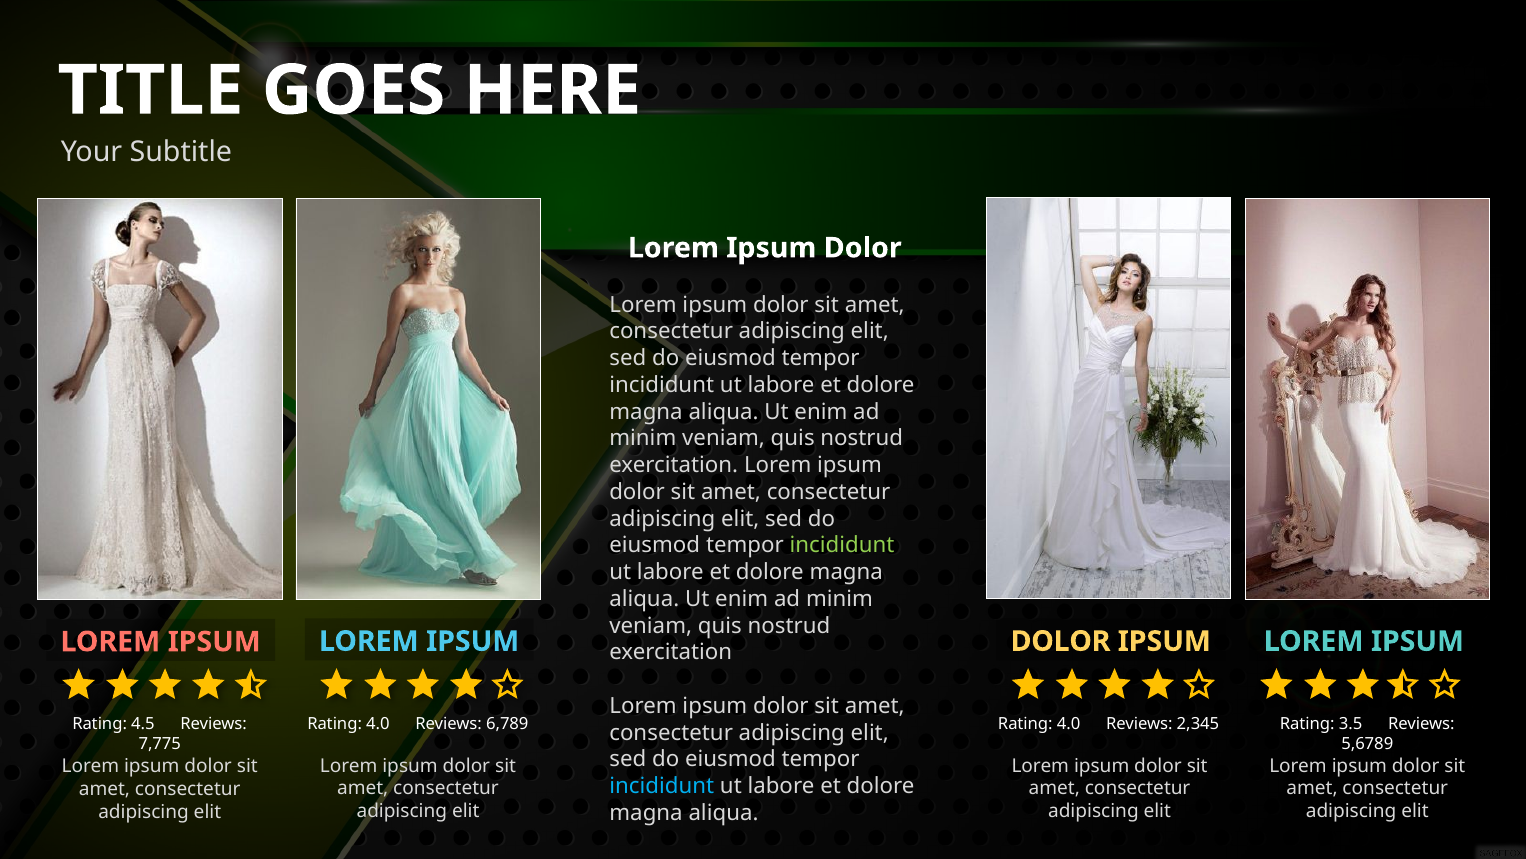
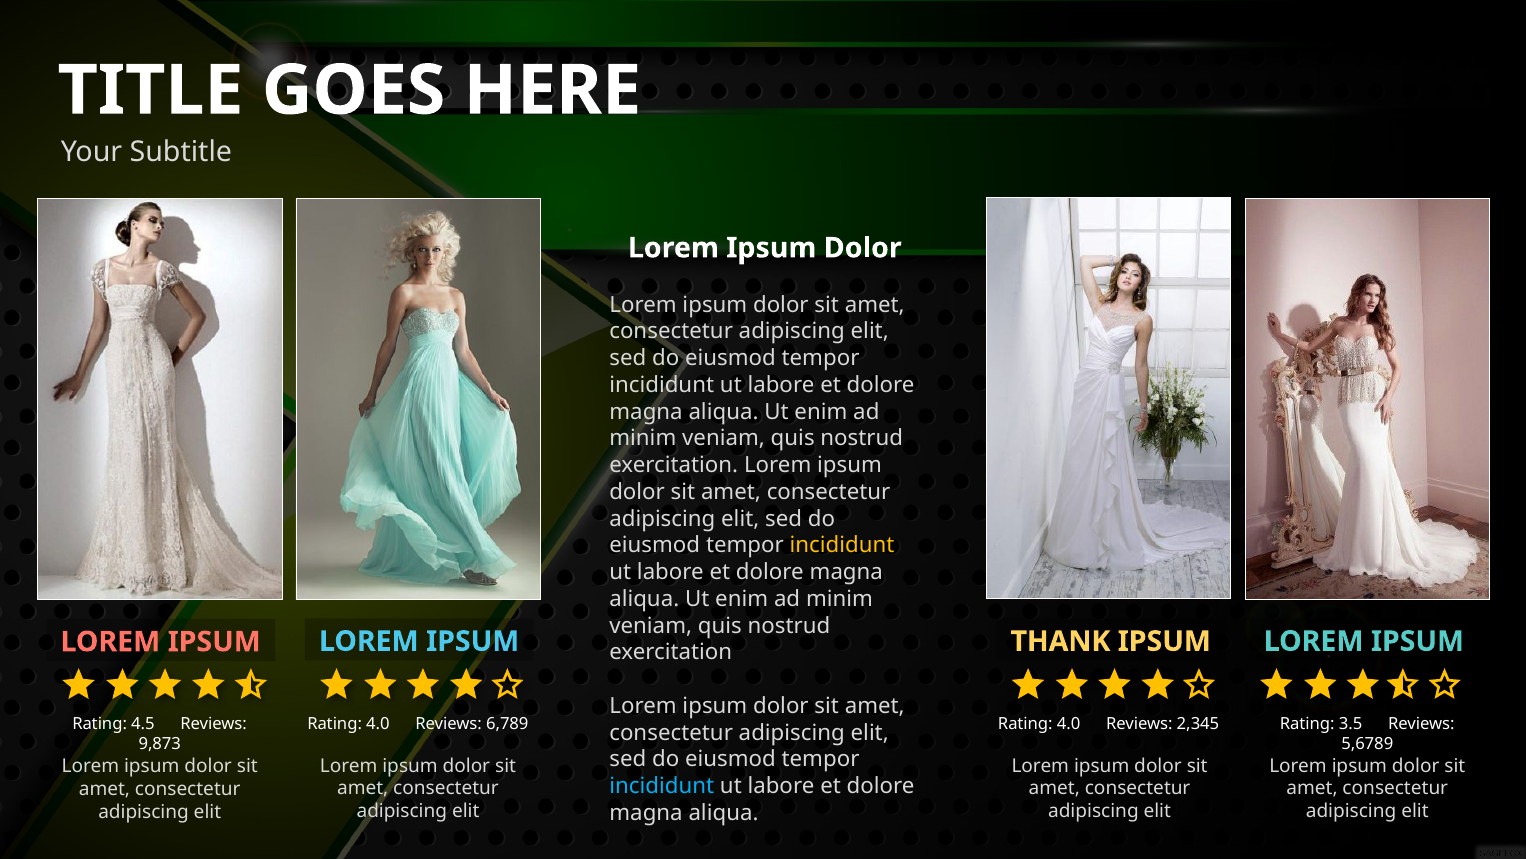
incididunt at (842, 545) colour: light green -> yellow
DOLOR at (1061, 641): DOLOR -> THANK
7,775: 7,775 -> 9,873
